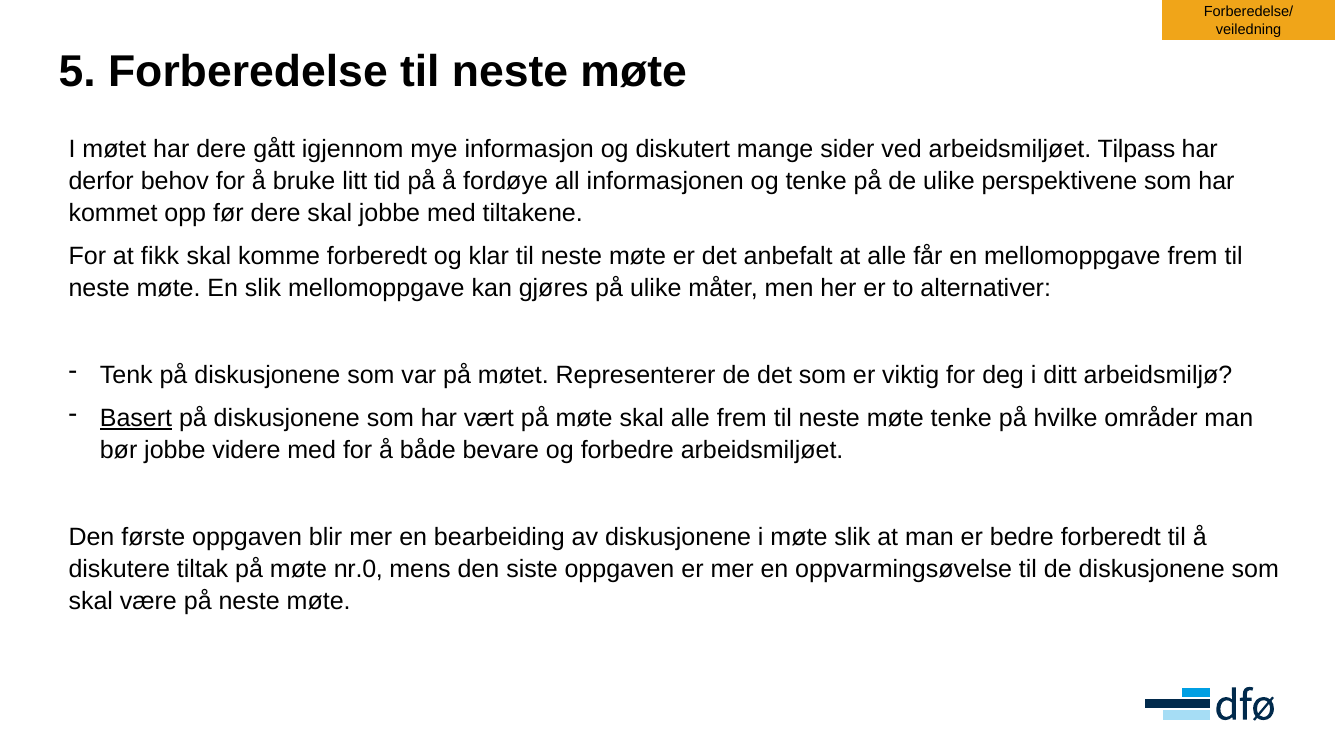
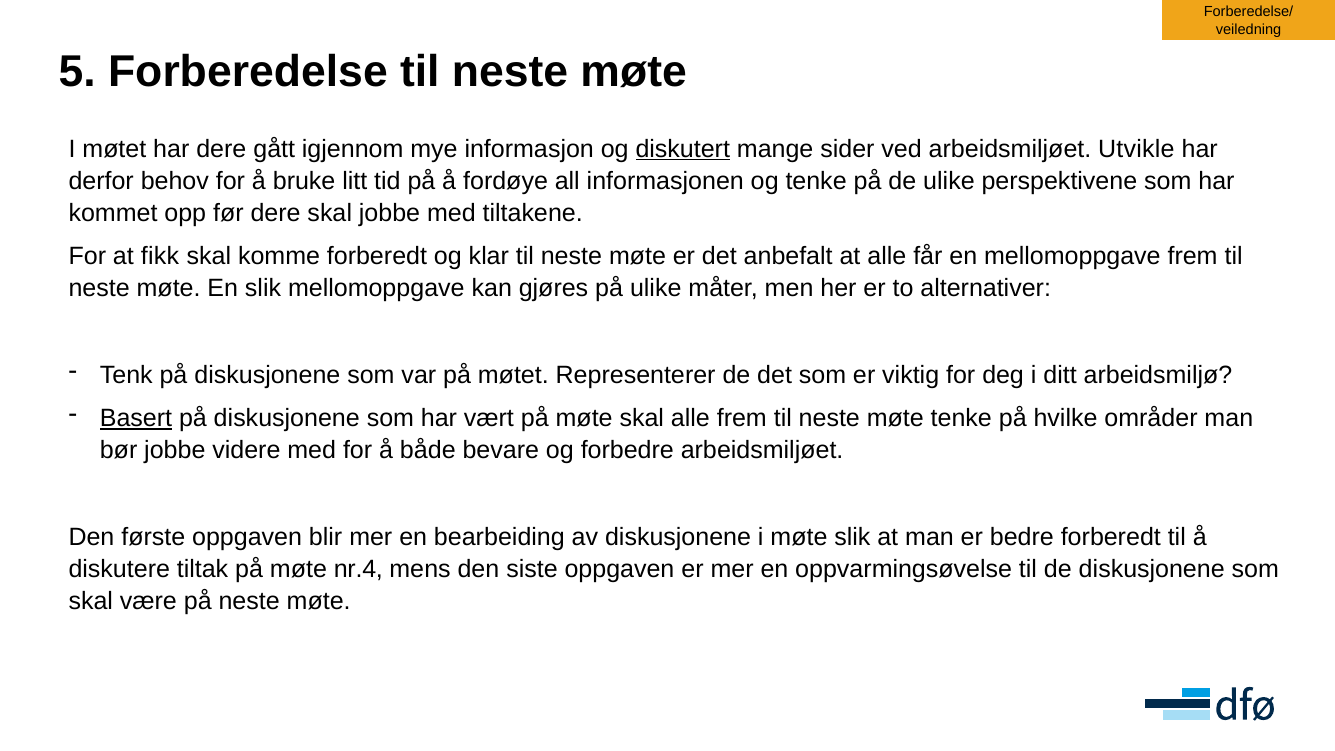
diskutert underline: none -> present
Tilpass: Tilpass -> Utvikle
nr.0: nr.0 -> nr.4
